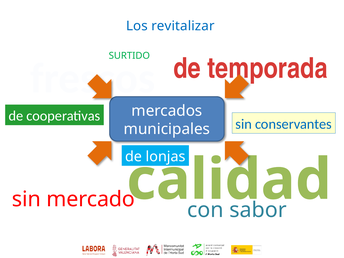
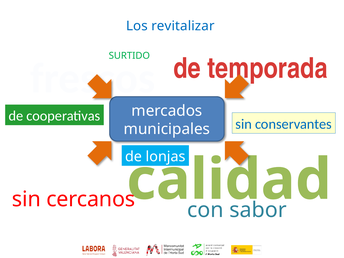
sin mercado: mercado -> cercanos
